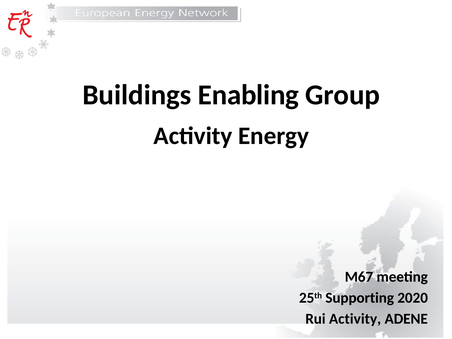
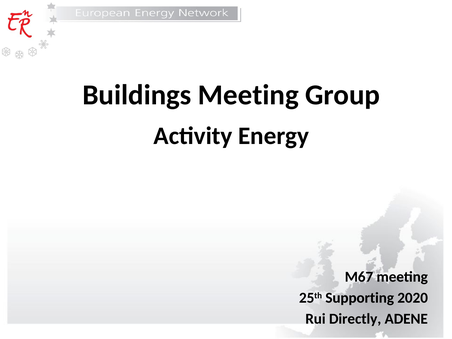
Buildings Enabling: Enabling -> Meeting
Rui Activity: Activity -> Directly
